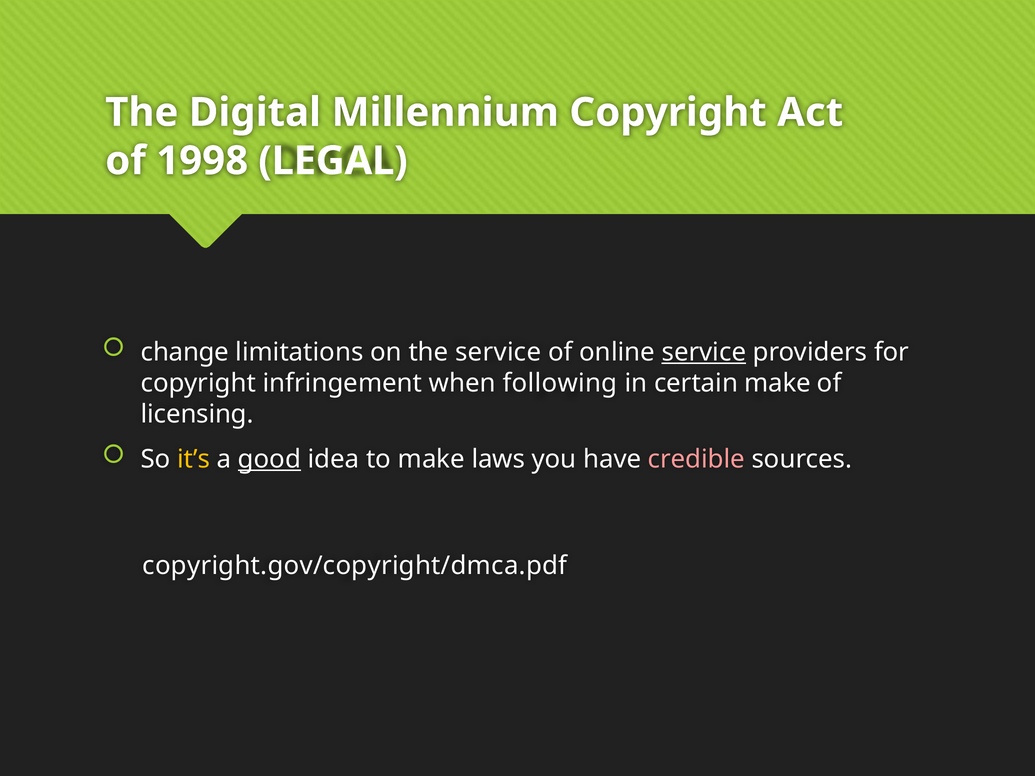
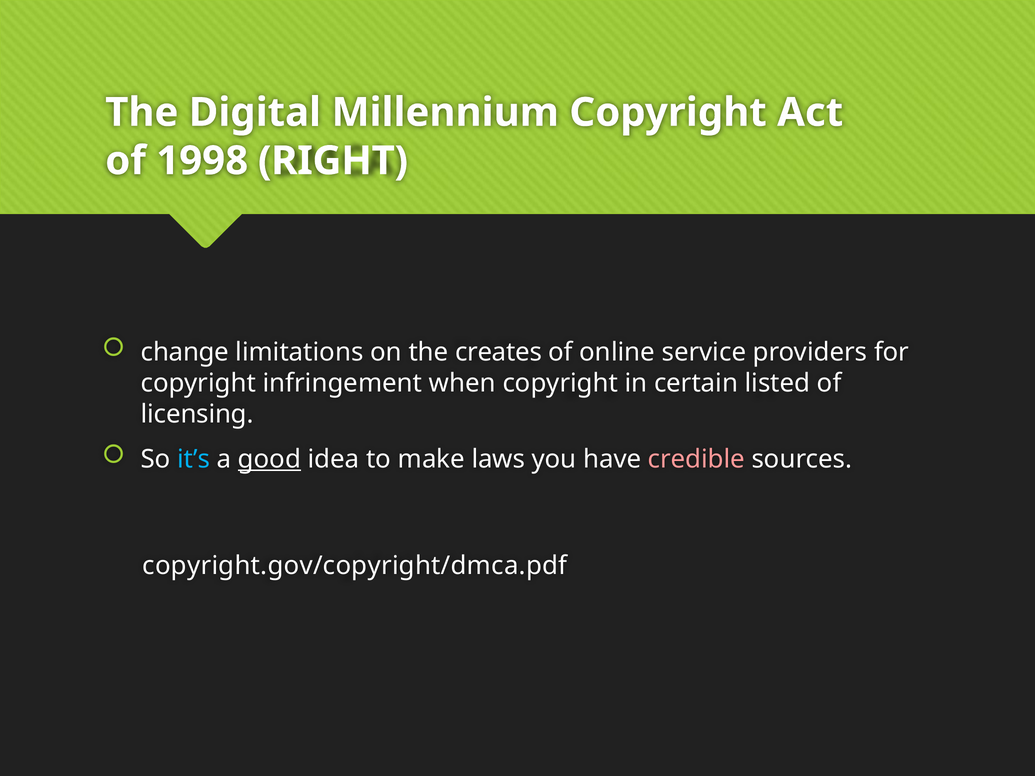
LEGAL: LEGAL -> RIGHT
the service: service -> creates
service at (704, 352) underline: present -> none
when following: following -> copyright
certain make: make -> listed
it’s colour: yellow -> light blue
